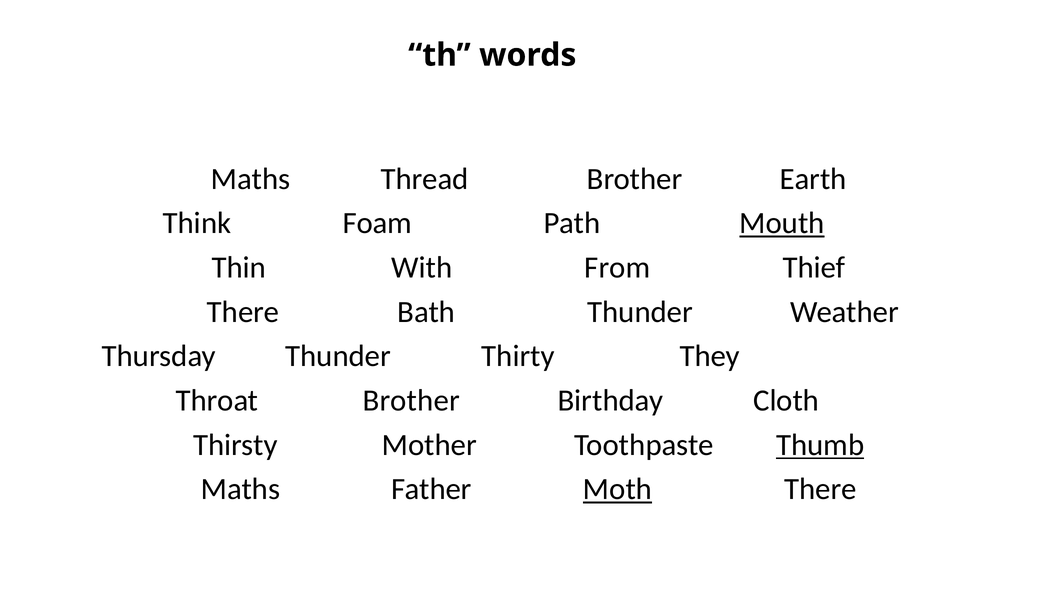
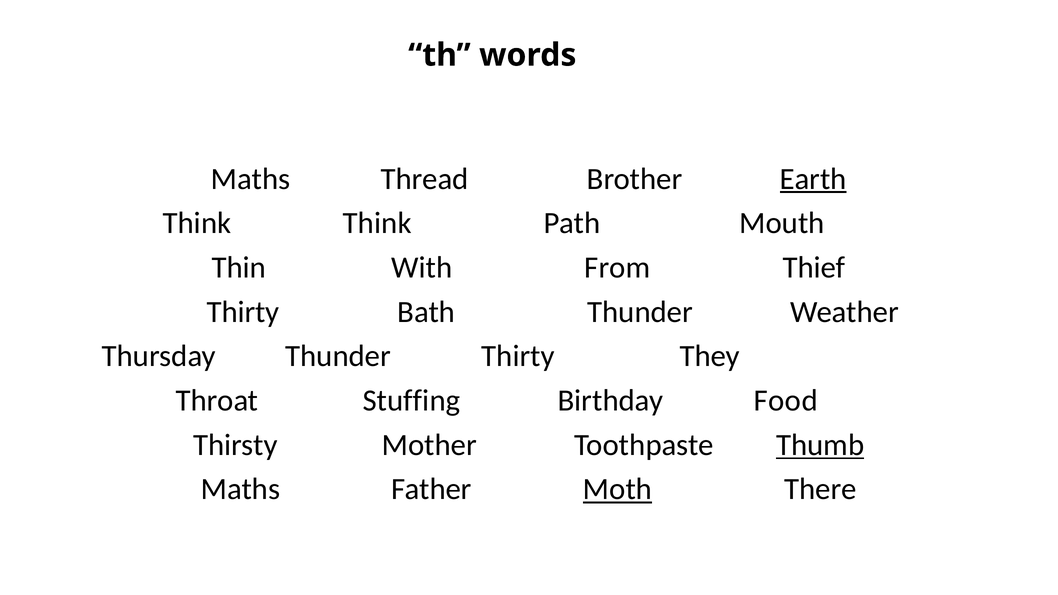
Earth underline: none -> present
Think Foam: Foam -> Think
Mouth underline: present -> none
There at (243, 312): There -> Thirty
Throat Brother: Brother -> Stuffing
Cloth: Cloth -> Food
